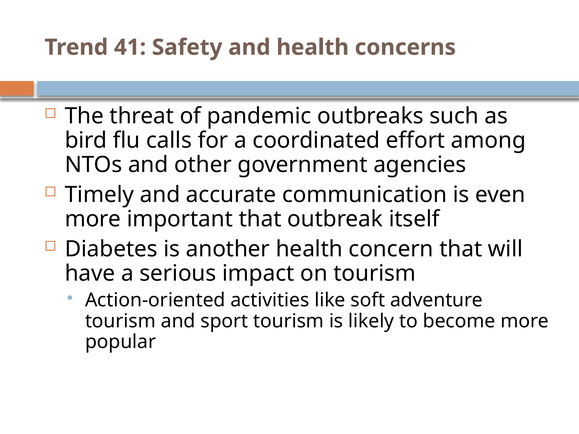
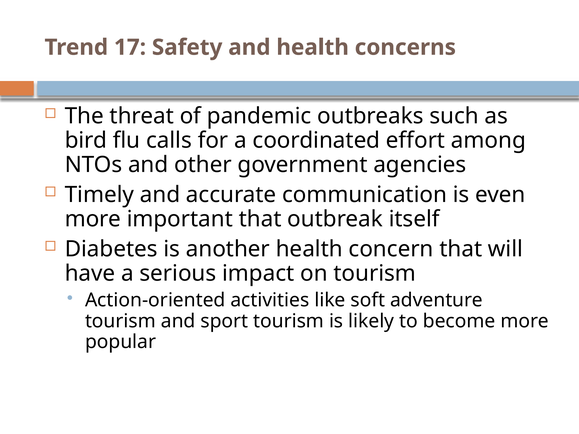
41: 41 -> 17
